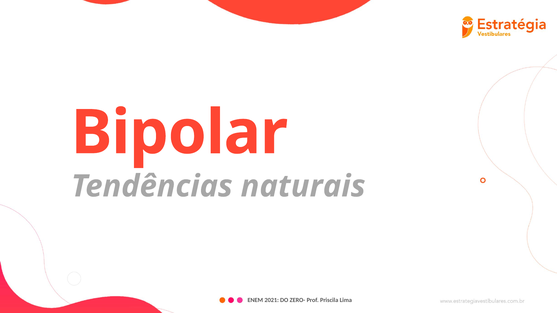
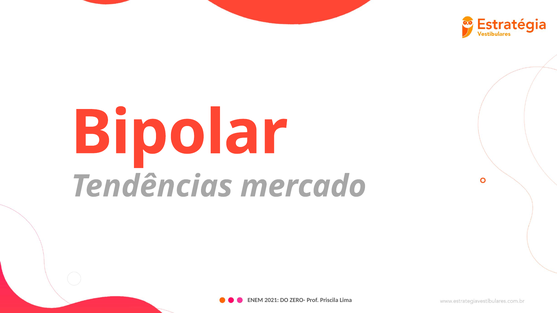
naturais: naturais -> mercado
